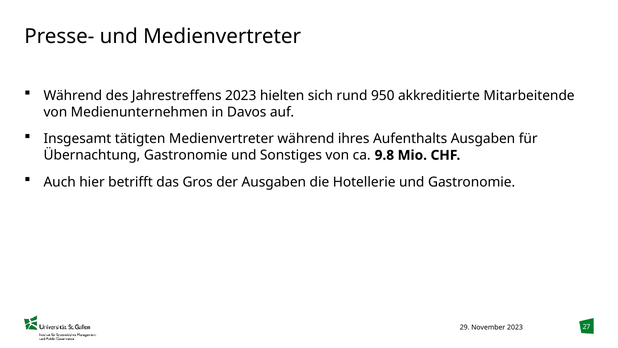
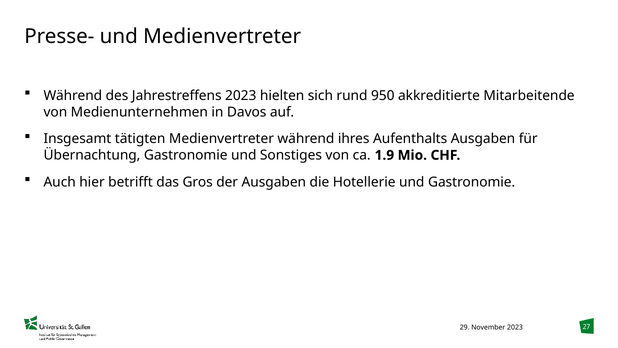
9.8: 9.8 -> 1.9
